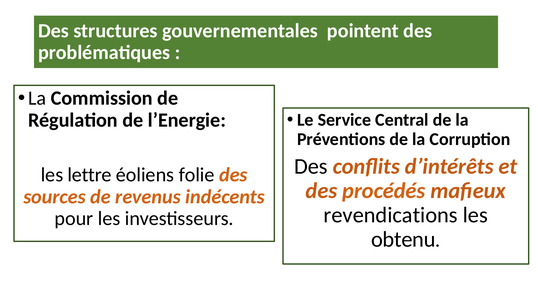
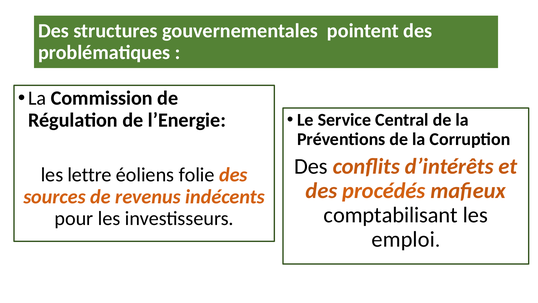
revendications: revendications -> comptabilisant
obtenu: obtenu -> emploi
